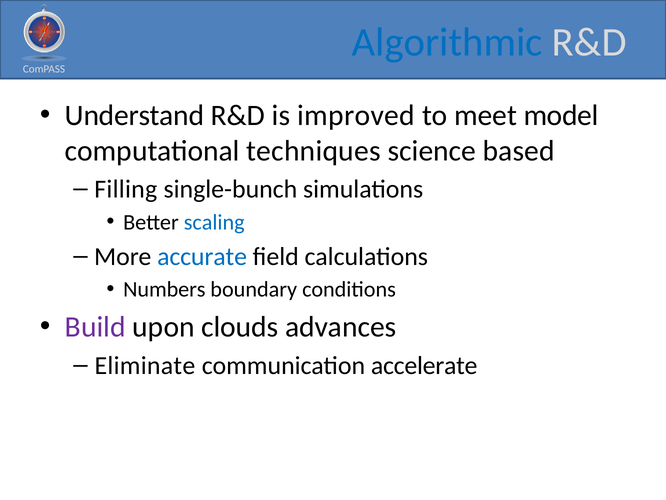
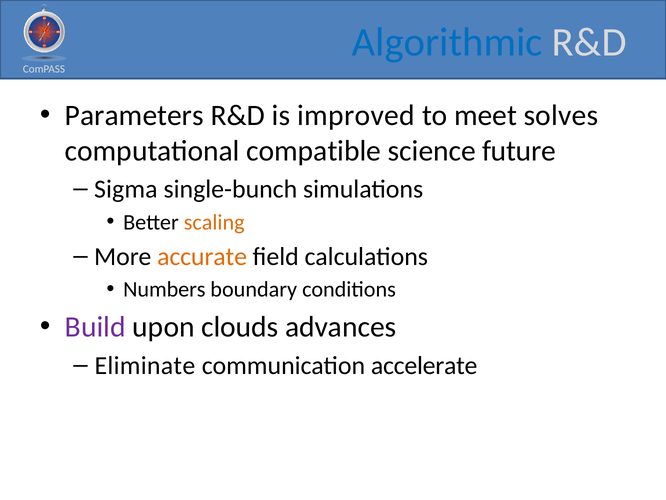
Understand: Understand -> Parameters
model: model -> solves
techniques: techniques -> compatible
based: based -> future
Filling: Filling -> Sigma
scaling colour: blue -> orange
accurate colour: blue -> orange
